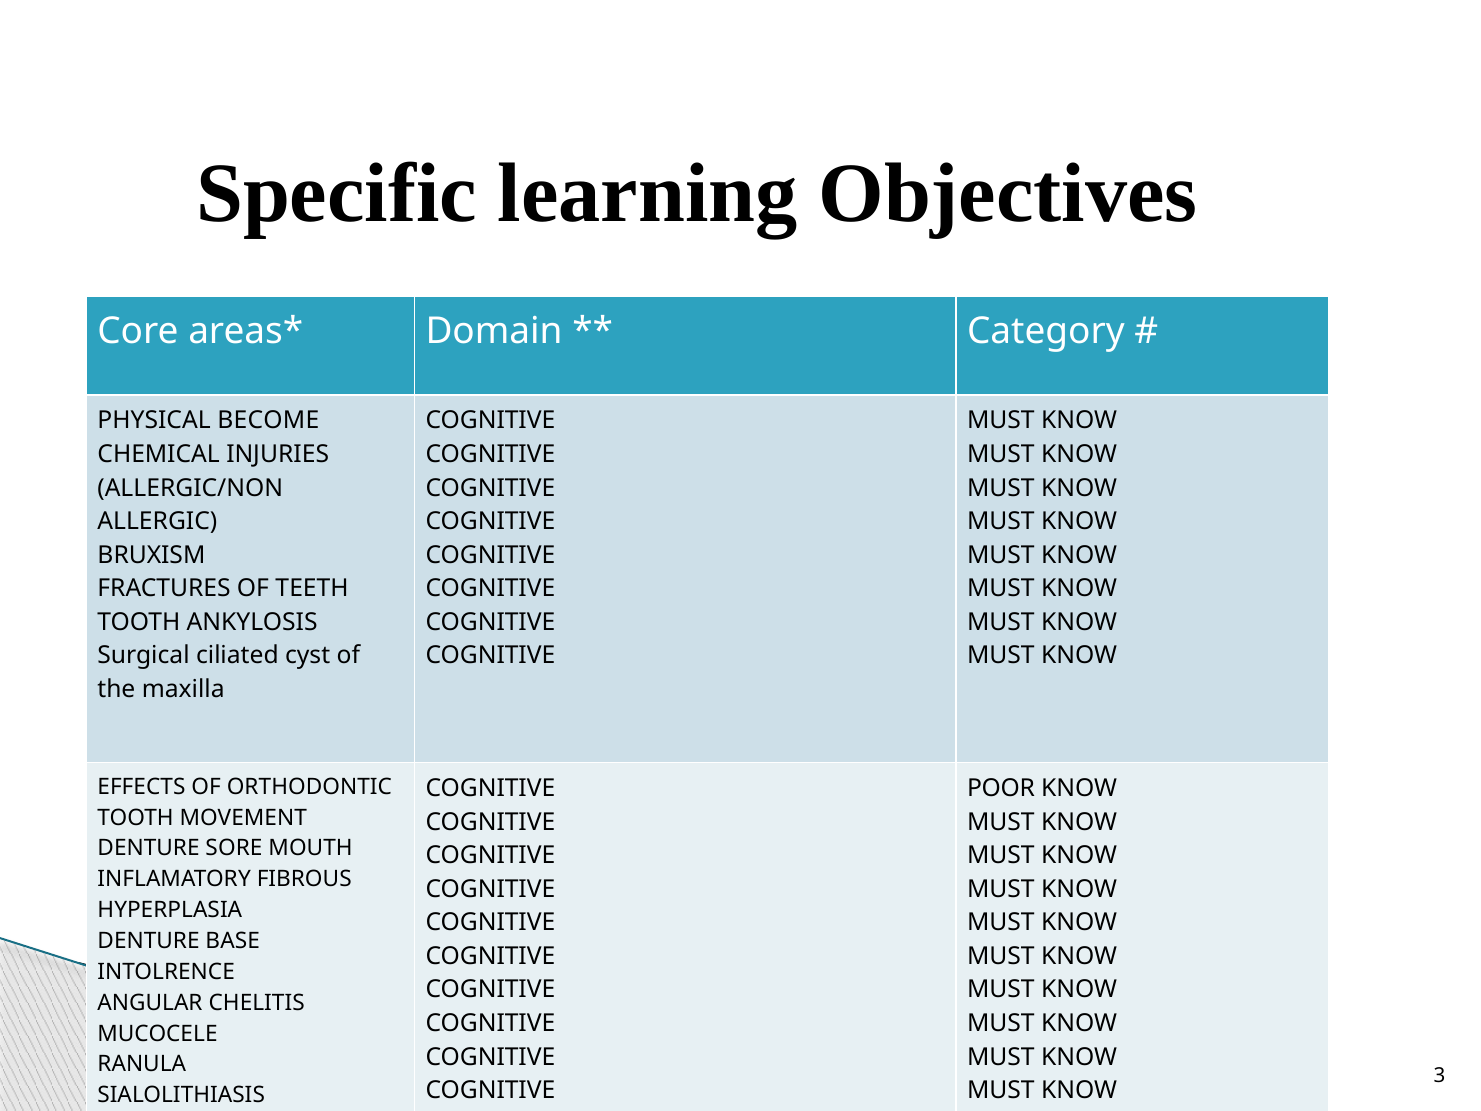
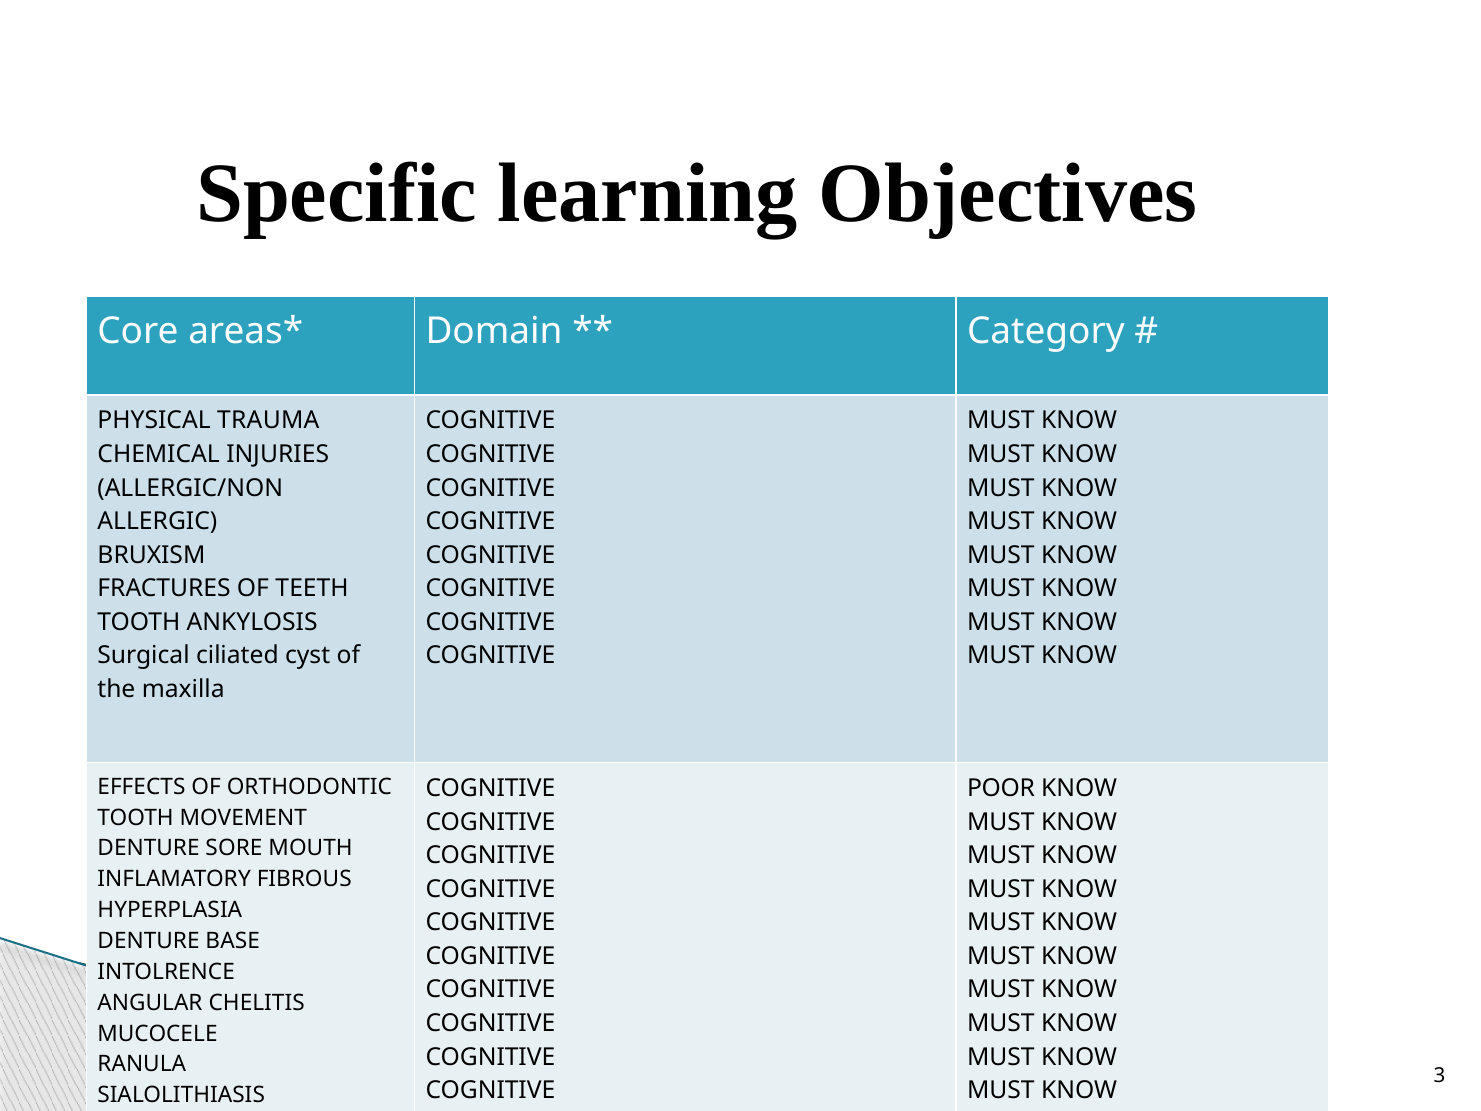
BECOME: BECOME -> TRAUMA
